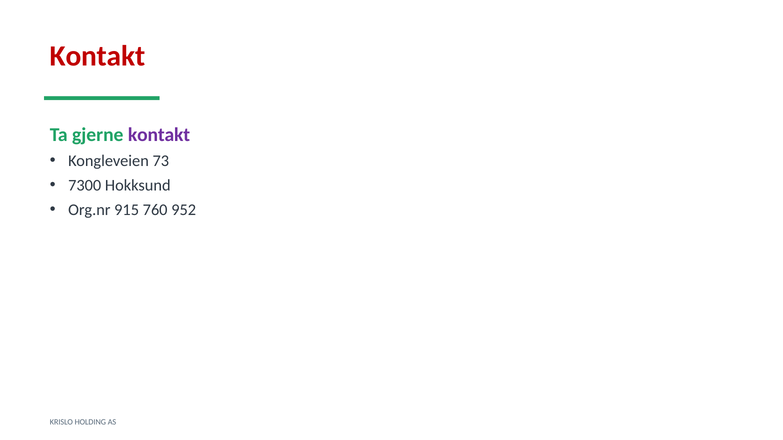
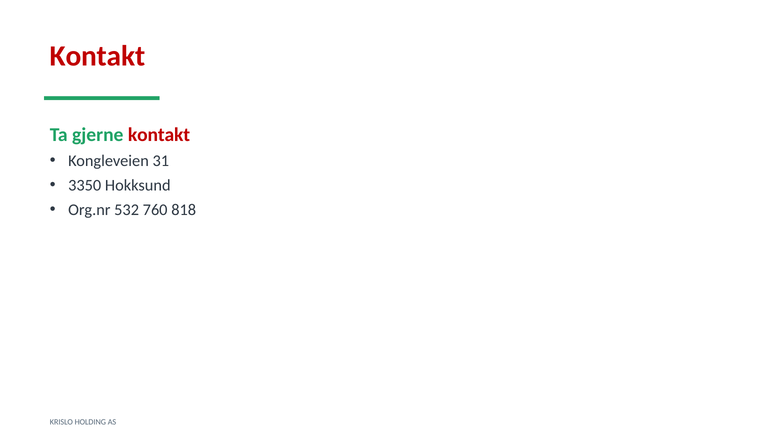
kontakt at (159, 135) colour: purple -> red
73: 73 -> 31
7300: 7300 -> 3350
915: 915 -> 532
952: 952 -> 818
